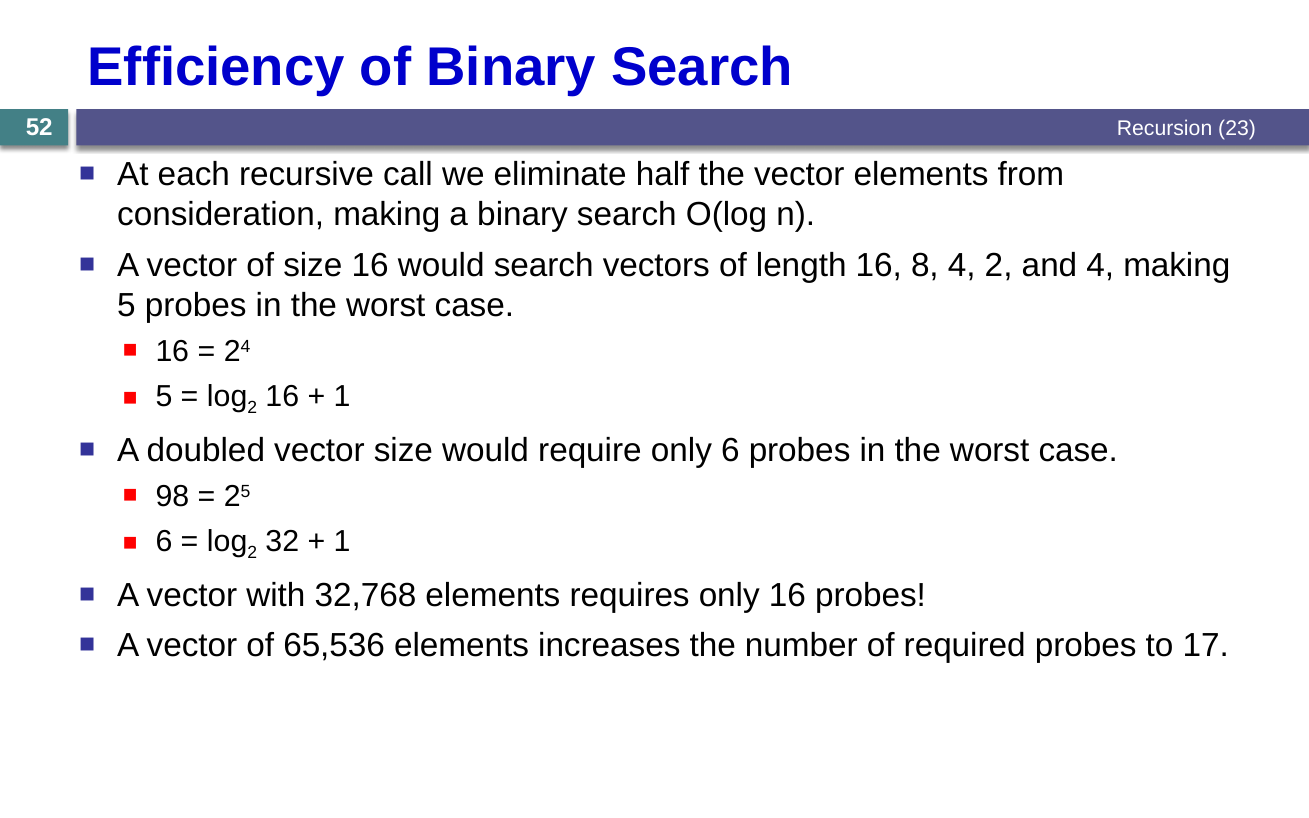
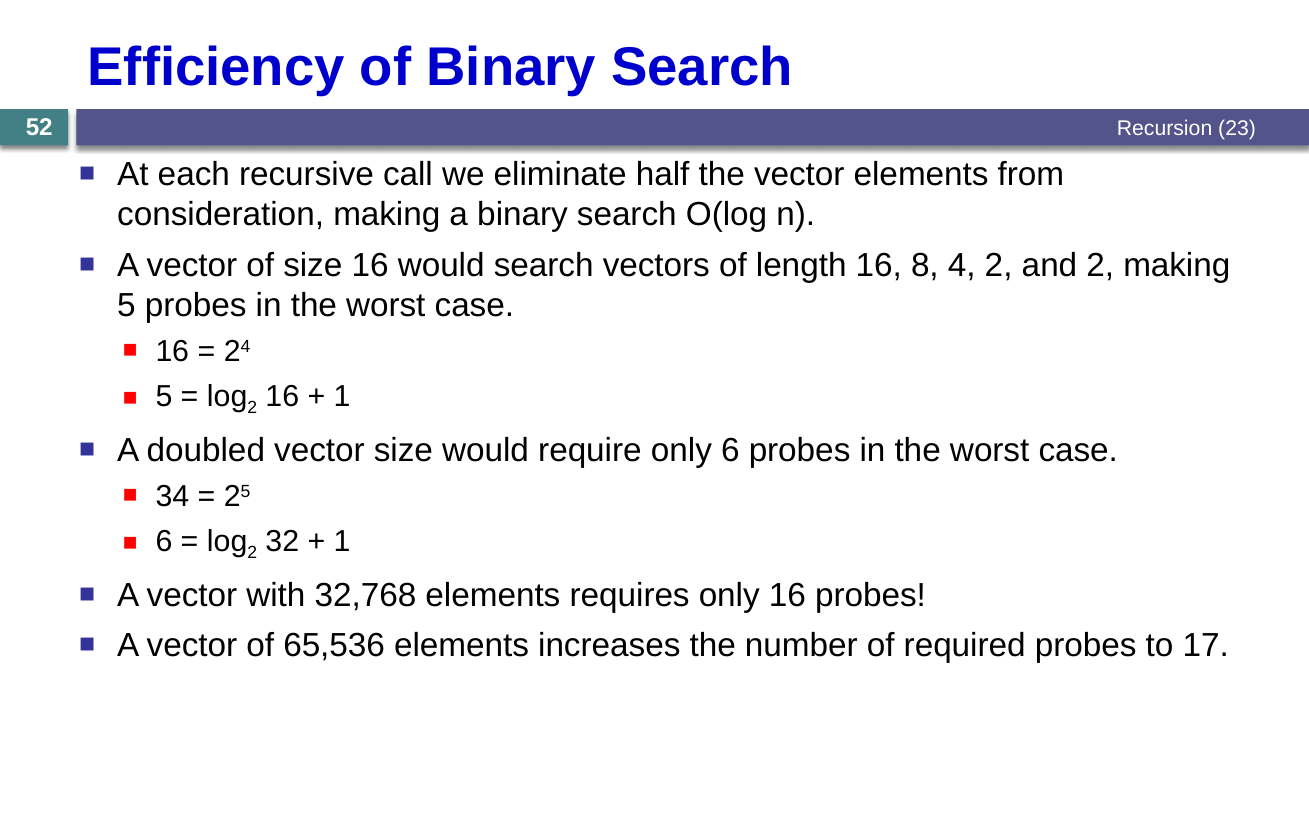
and 4: 4 -> 2
98: 98 -> 34
